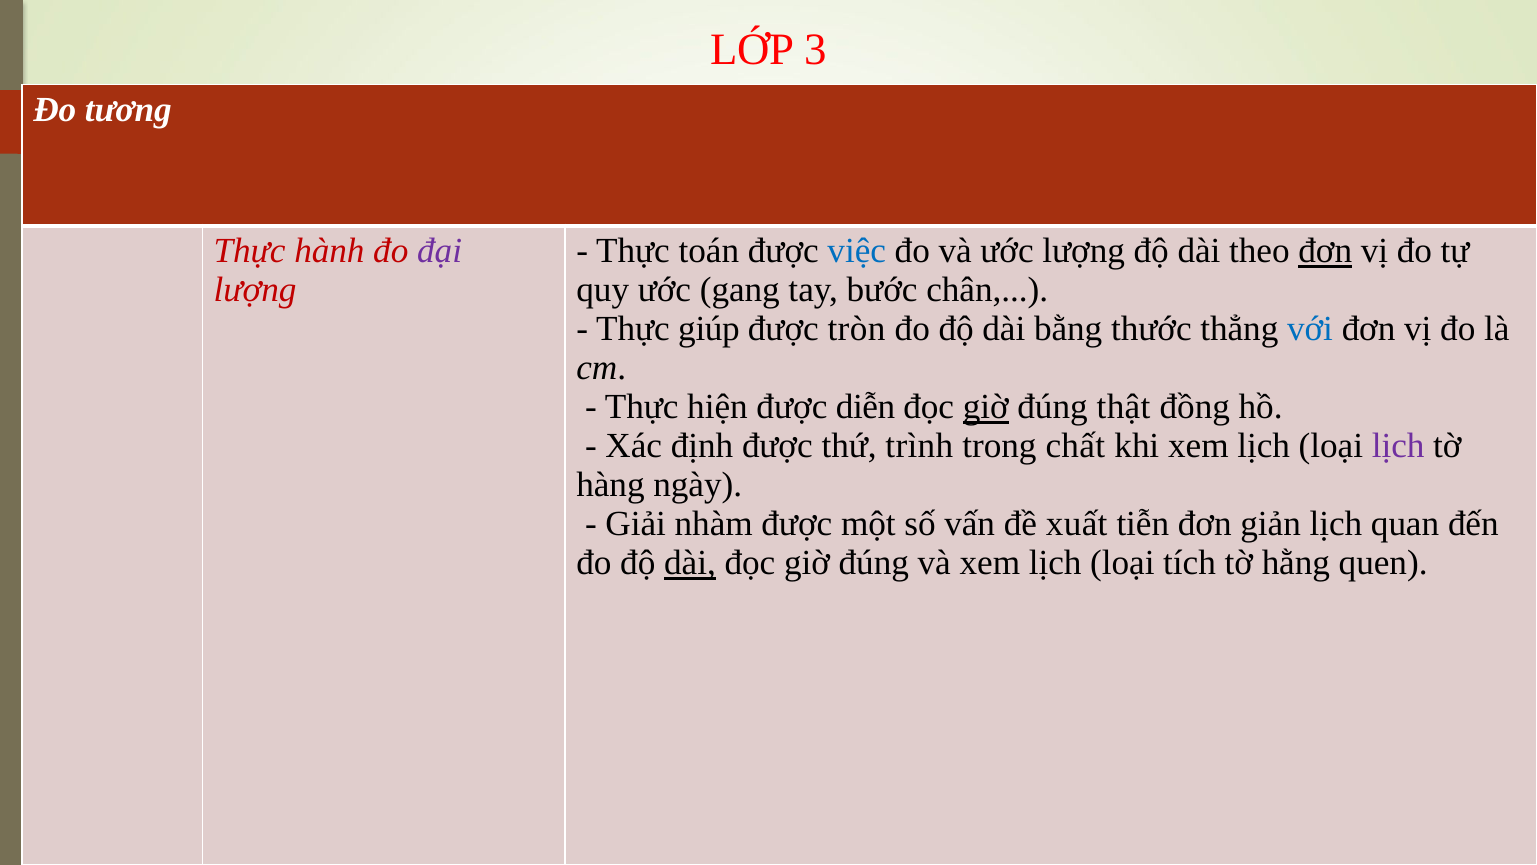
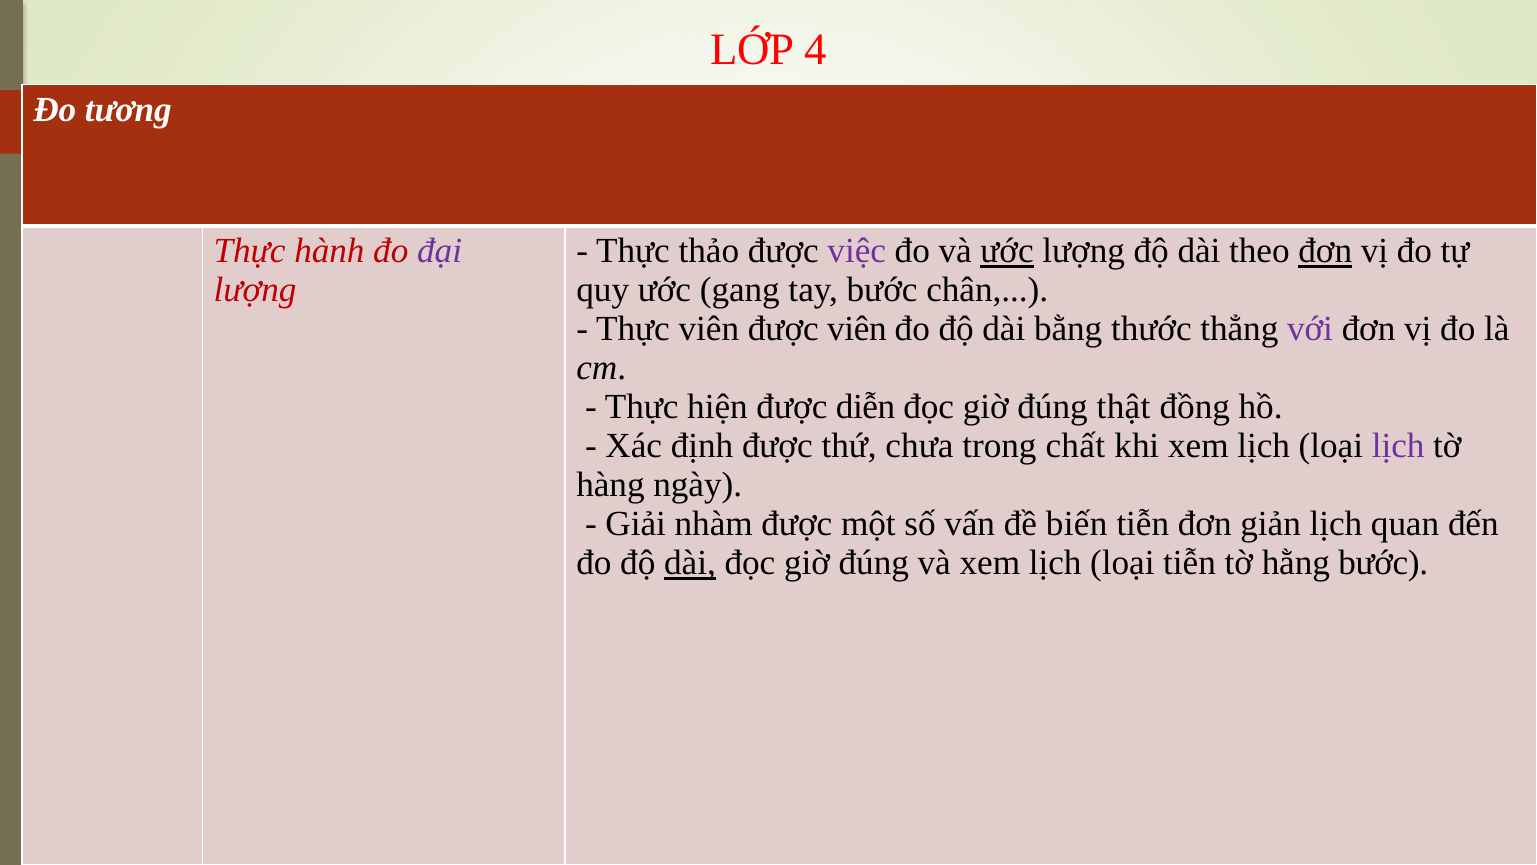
3: 3 -> 4
toán: toán -> thảo
việc colour: blue -> purple
ước at (1007, 251) underline: none -> present
Thực giúp: giúp -> viên
được tròn: tròn -> viên
với colour: blue -> purple
giờ at (986, 407) underline: present -> none
trình: trình -> chưa
xuất: xuất -> biến
loại tích: tích -> tiễn
hằng quen: quen -> bước
